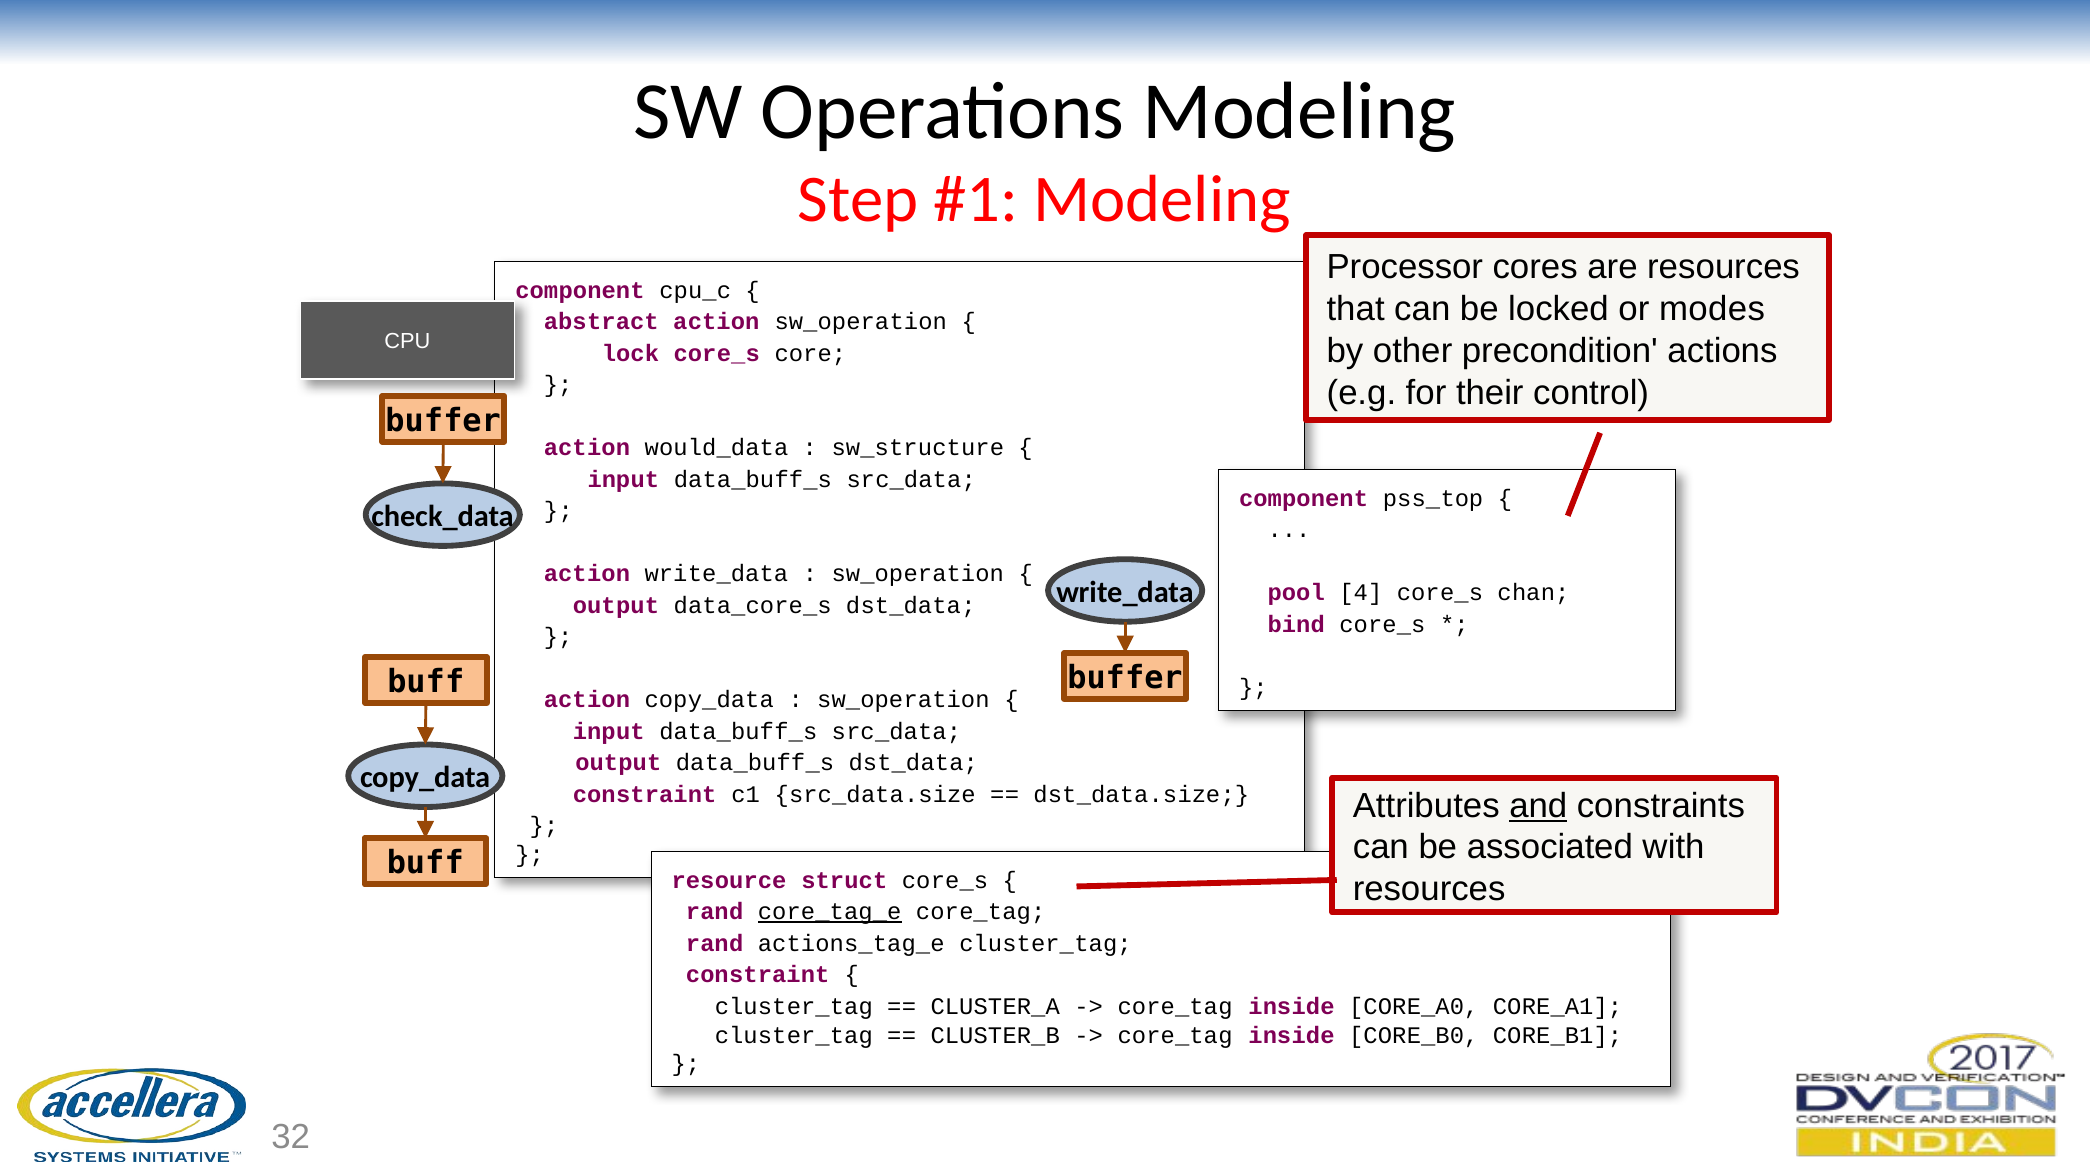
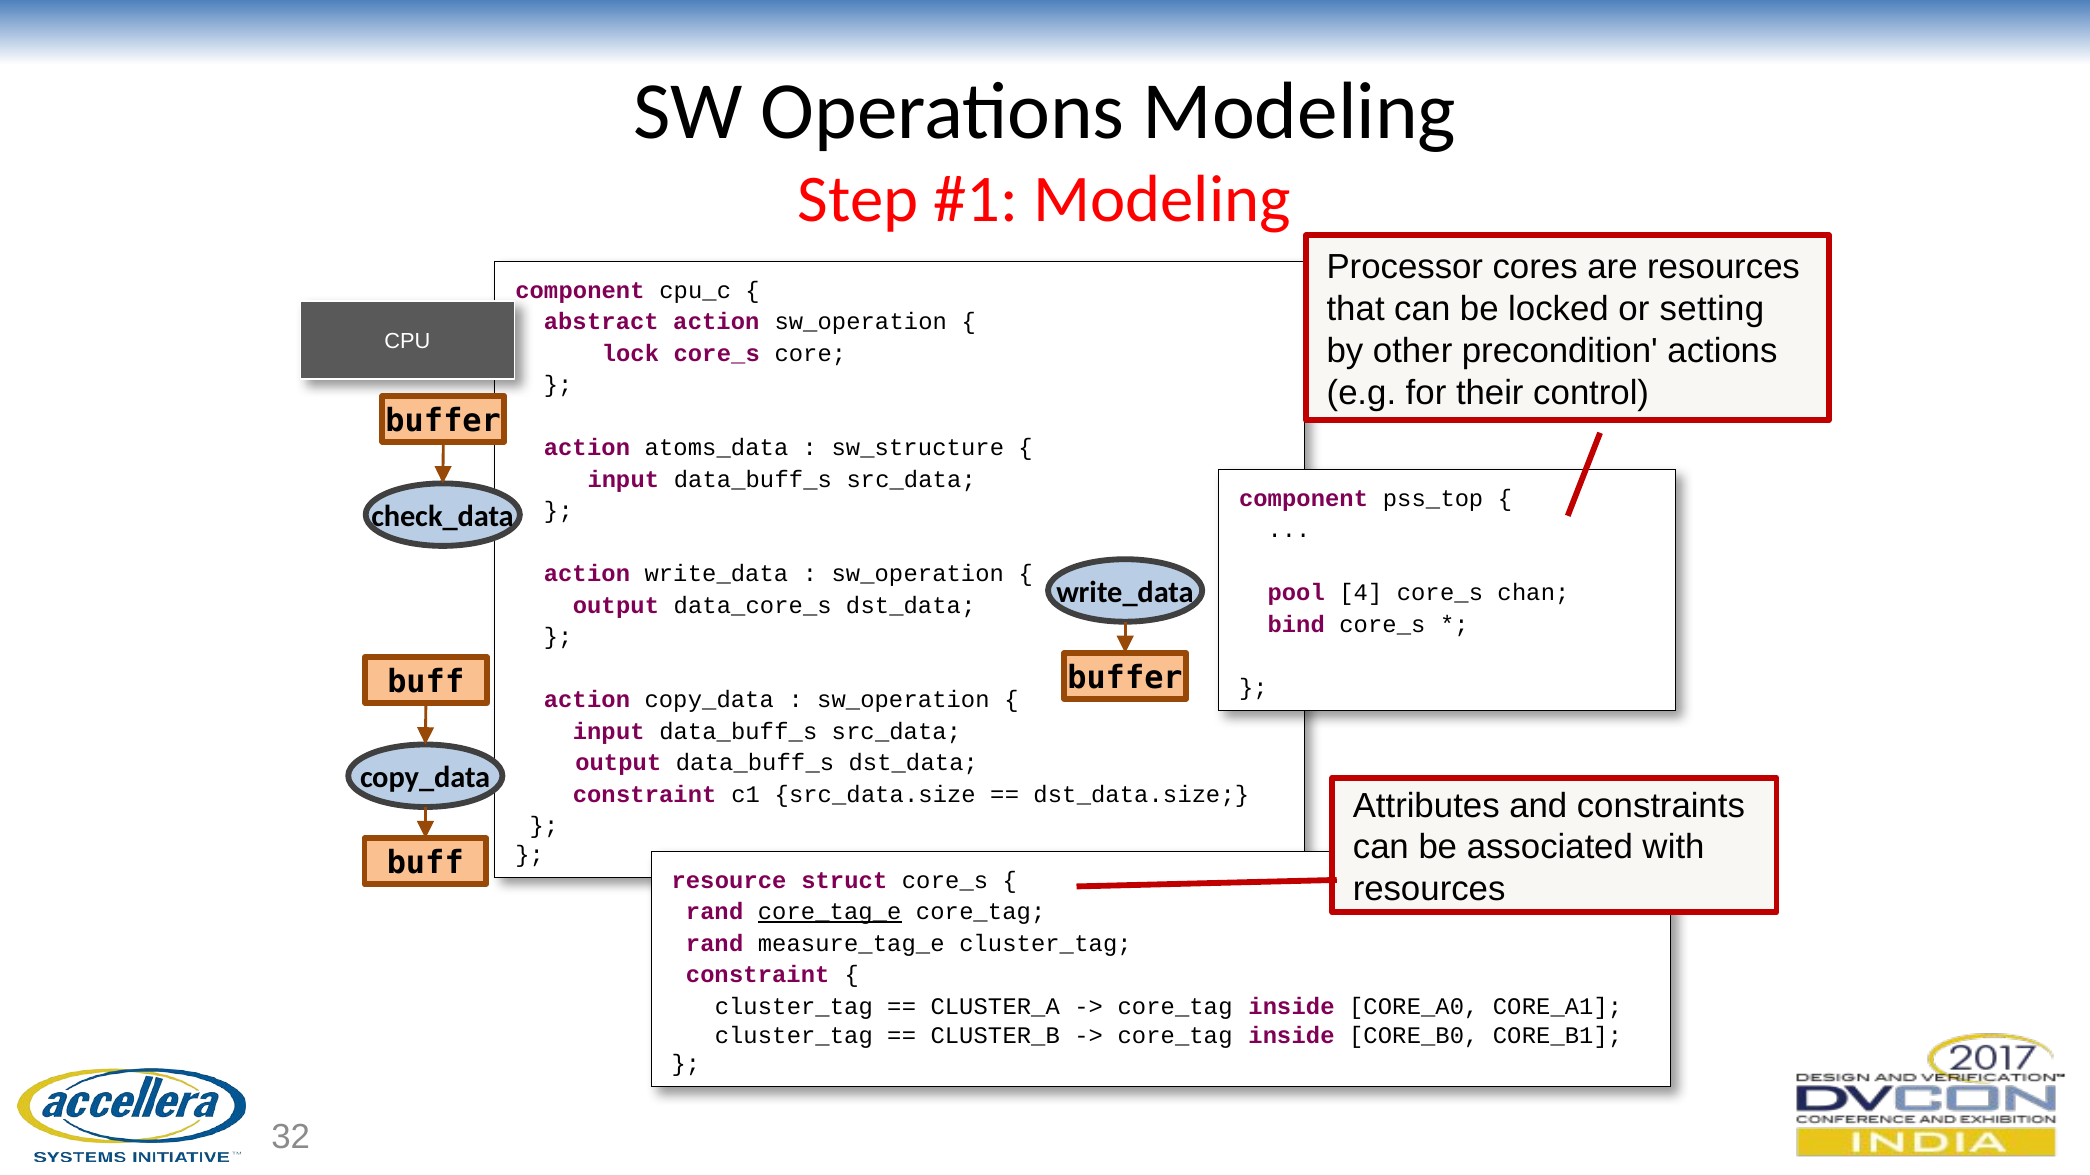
modes: modes -> setting
would_data: would_data -> atoms_data
and underline: present -> none
actions_tag_e: actions_tag_e -> measure_tag_e
